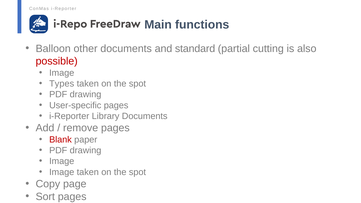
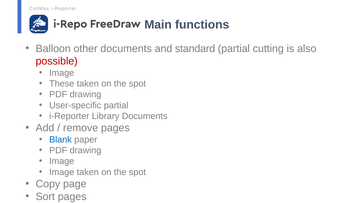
Types: Types -> These
User-specific pages: pages -> partial
Blank colour: red -> blue
